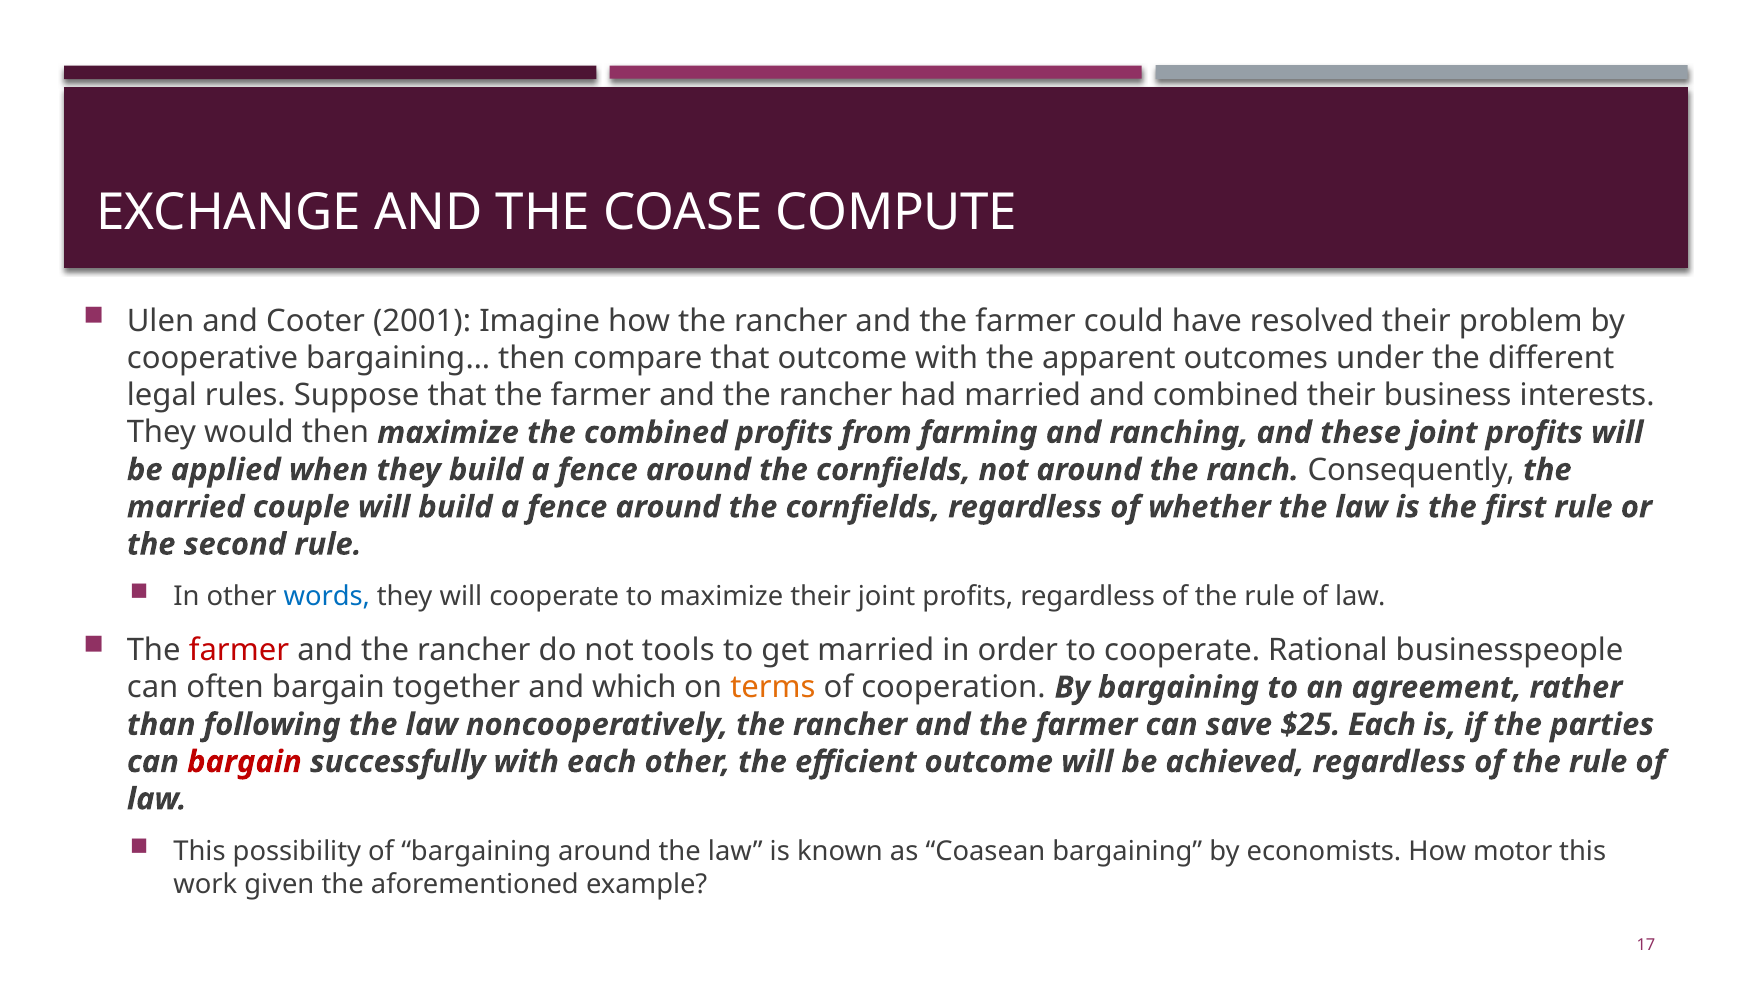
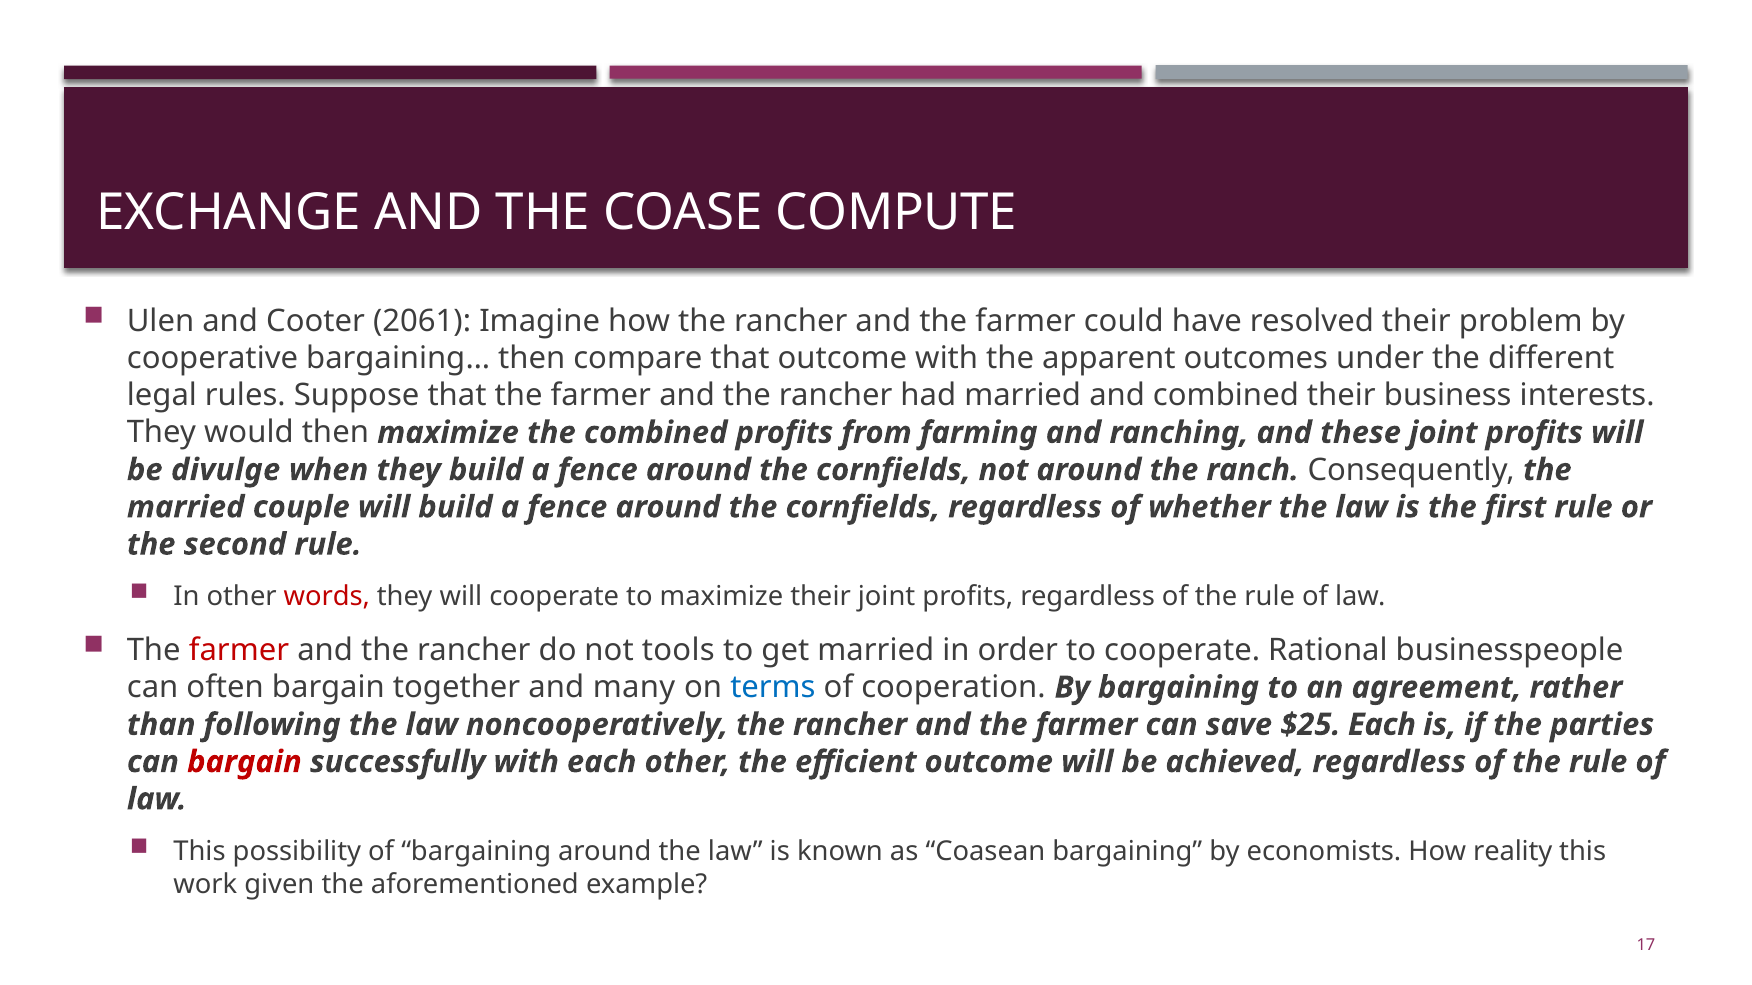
2001: 2001 -> 2061
applied: applied -> divulge
words colour: blue -> red
which: which -> many
terms colour: orange -> blue
motor: motor -> reality
